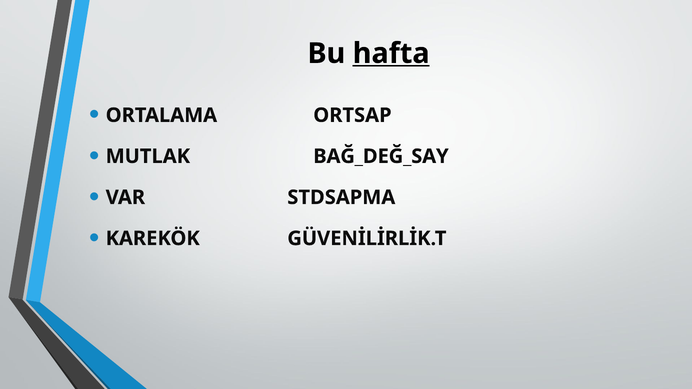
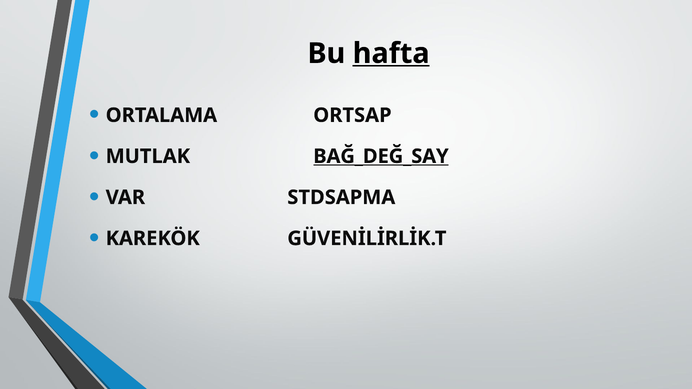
BAĞ_DEĞ_SAY underline: none -> present
